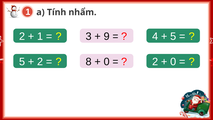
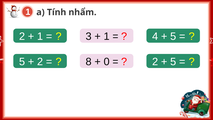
9 at (107, 36): 9 -> 1
0 at (173, 62): 0 -> 5
